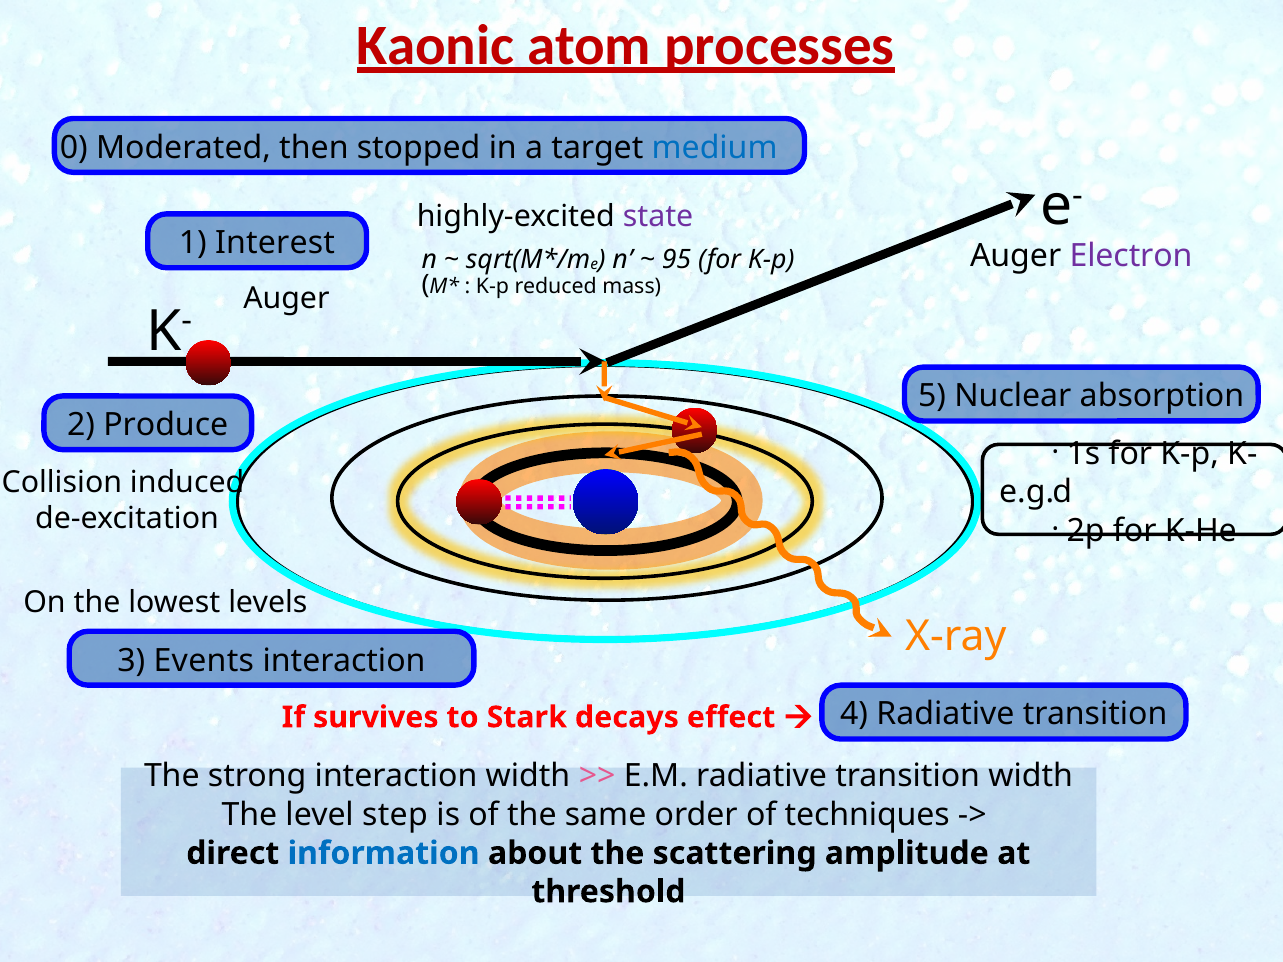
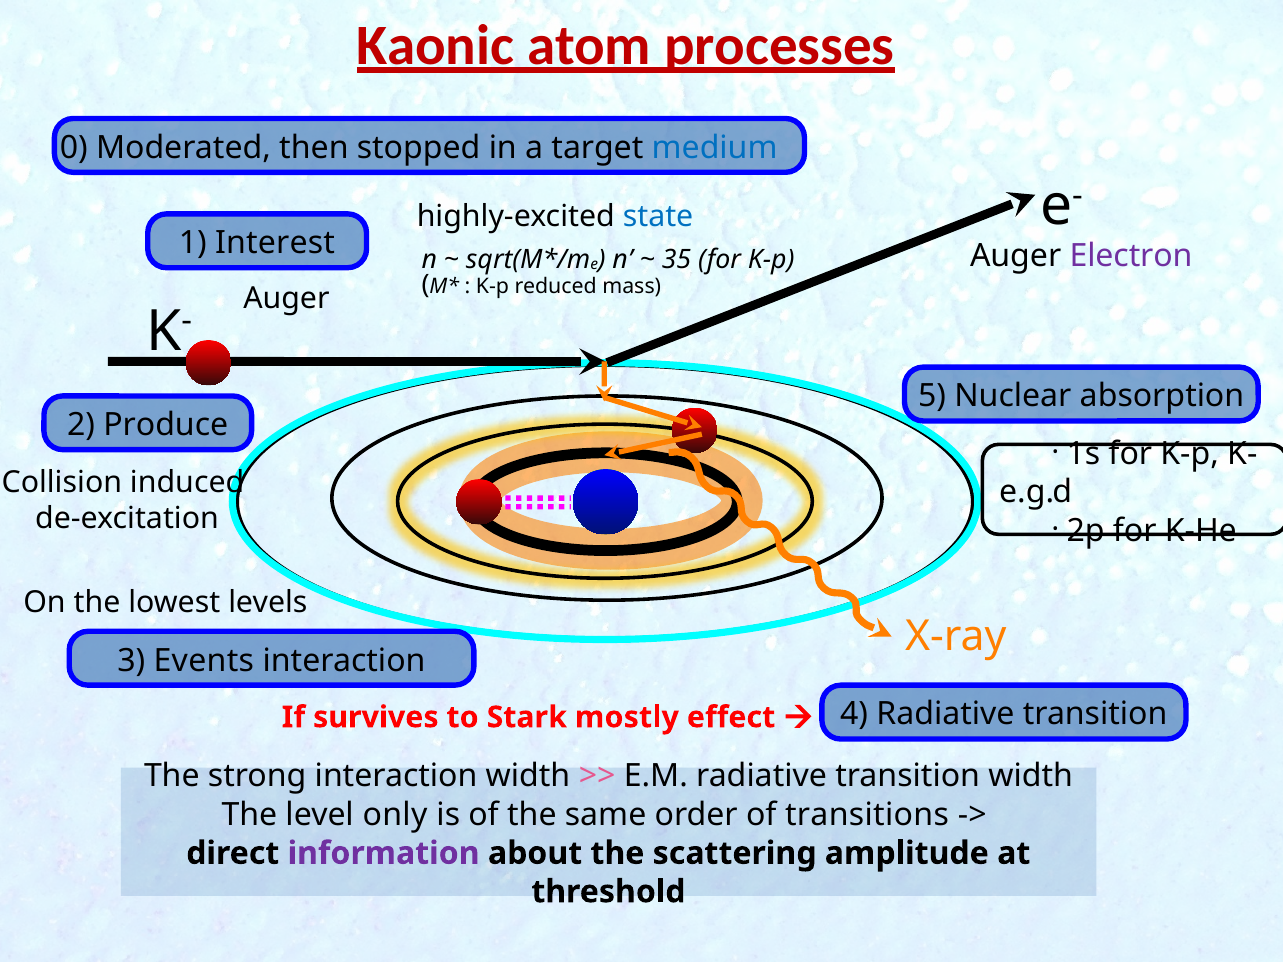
state colour: purple -> blue
95: 95 -> 35
decays: decays -> mostly
step: step -> only
techniques: techniques -> transitions
information colour: blue -> purple
